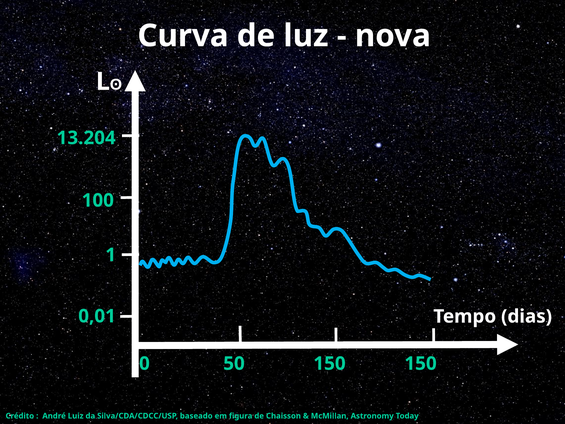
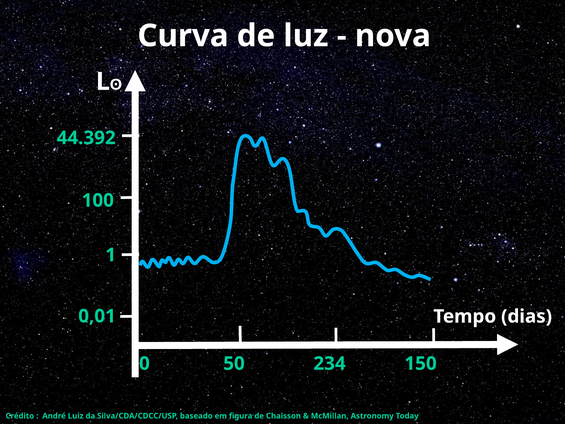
13.204: 13.204 -> 44.392
50 150: 150 -> 234
